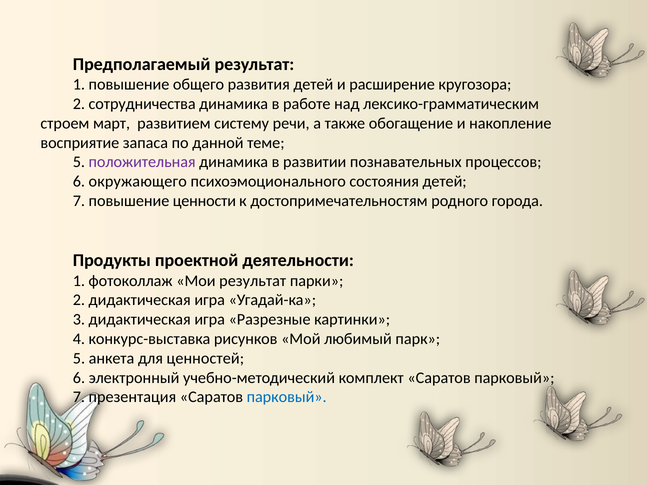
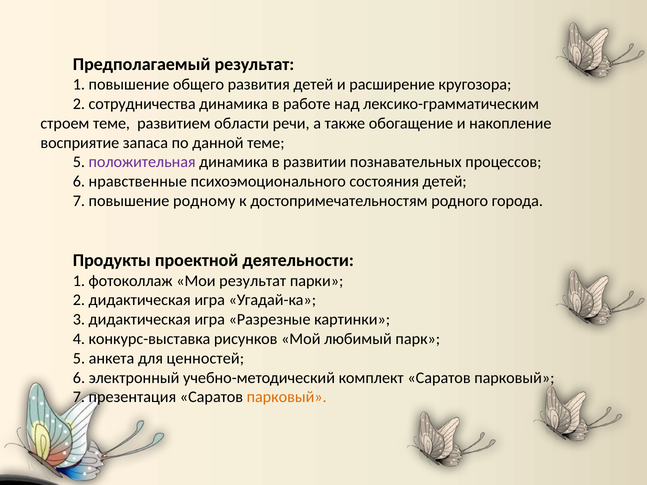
строем март: март -> теме
систему: систему -> области
окружающего: окружающего -> нравственные
ценности: ценности -> родному
парковый at (287, 397) colour: blue -> orange
